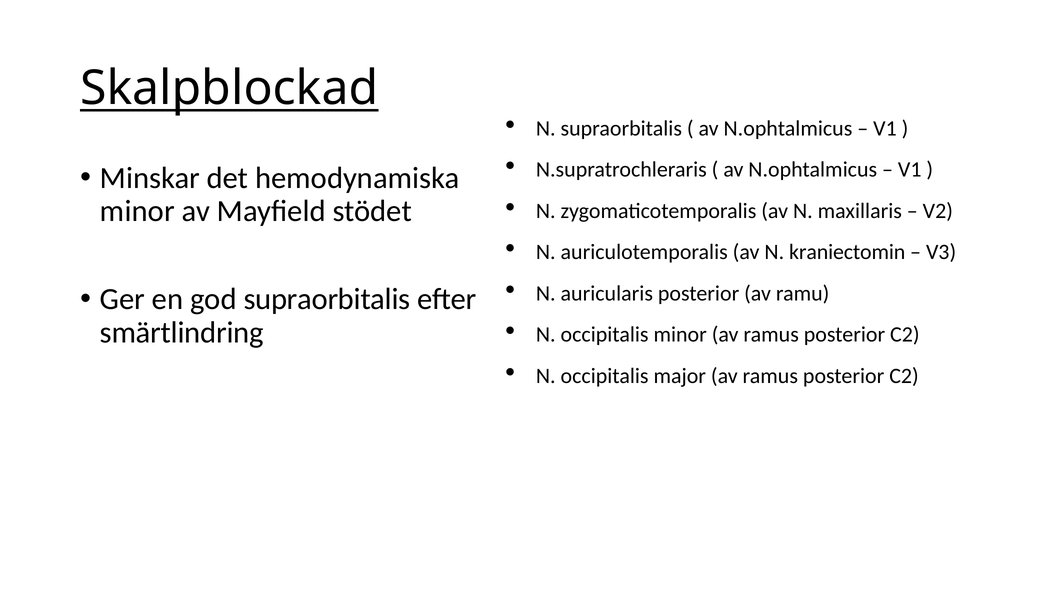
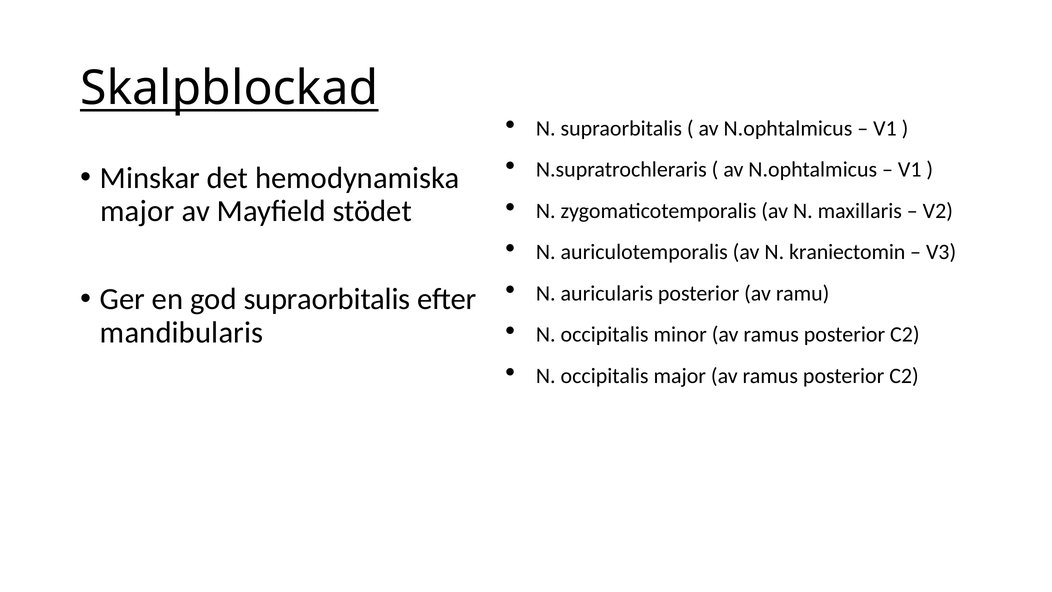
minor at (137, 211): minor -> major
smärtlindring: smärtlindring -> mandibularis
